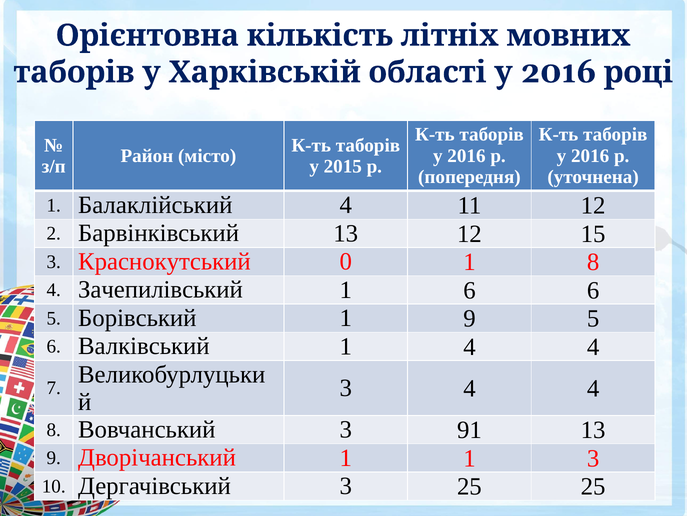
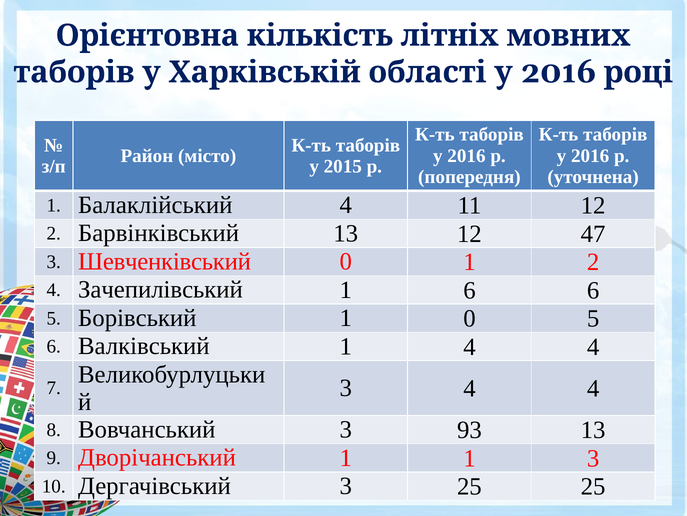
15: 15 -> 47
Краснокутський: Краснокутський -> Шевченківський
1 8: 8 -> 2
1 9: 9 -> 0
91: 91 -> 93
